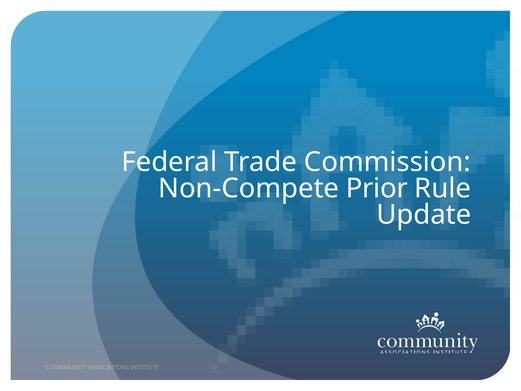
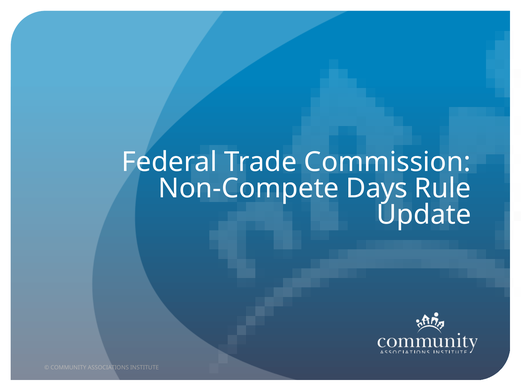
Prior: Prior -> Days
